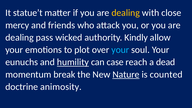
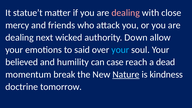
dealing at (126, 13) colour: yellow -> pink
pass: pass -> next
Kindly: Kindly -> Down
plot: plot -> said
eunuchs: eunuchs -> believed
humility underline: present -> none
counted: counted -> kindness
animosity: animosity -> tomorrow
